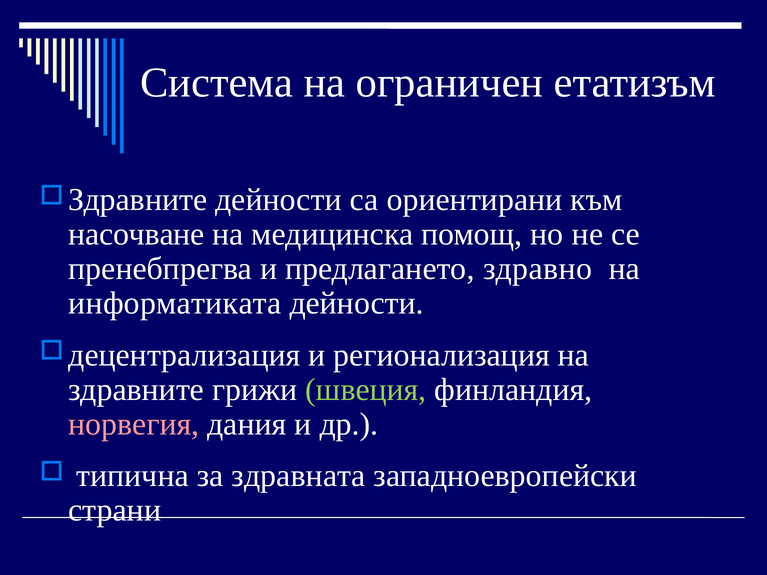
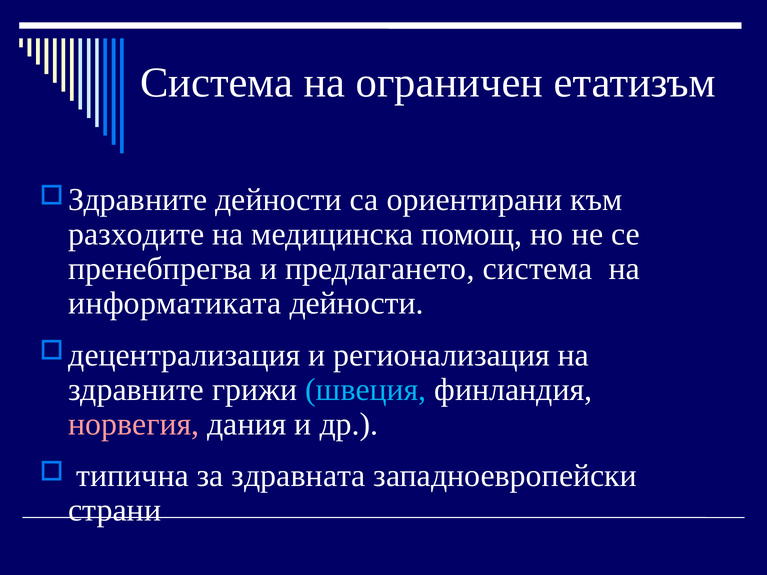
насочване: насочване -> разходите
предлагането здравно: здравно -> система
швеция colour: light green -> light blue
